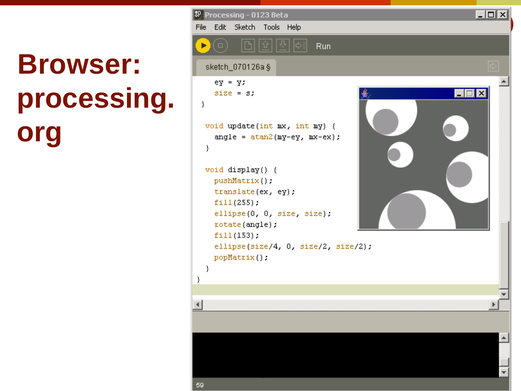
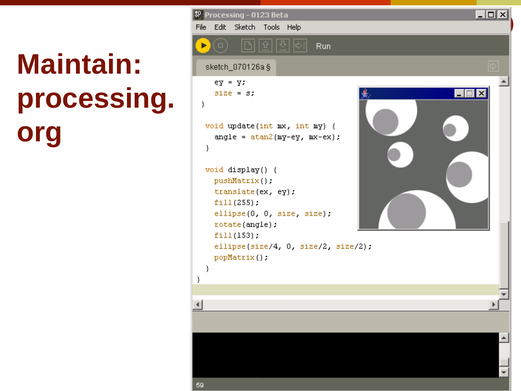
Browser: Browser -> Maintain
